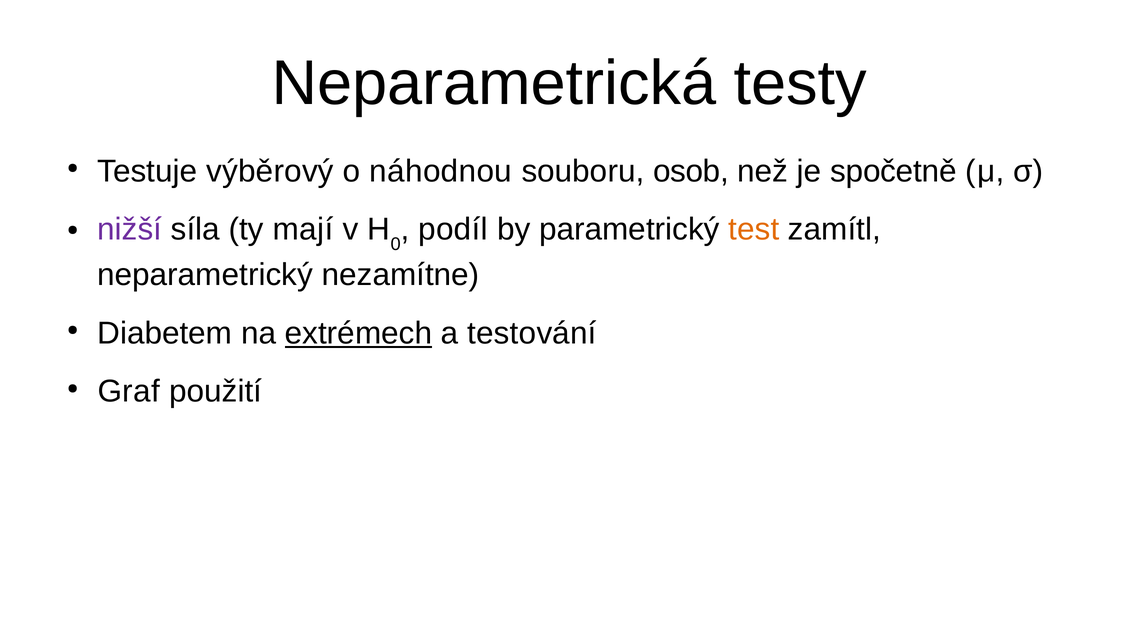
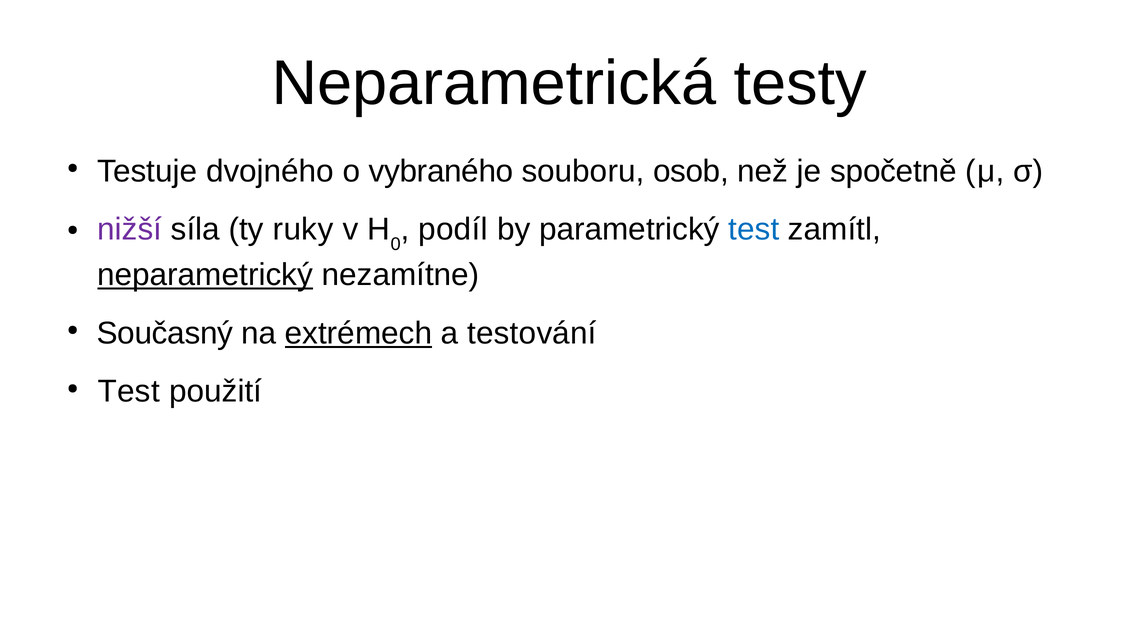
výběrový: výběrový -> dvojného
náhodnou: náhodnou -> vybraného
mají: mají -> ruky
test at (754, 229) colour: orange -> blue
neparametrický underline: none -> present
Diabetem: Diabetem -> Současný
Graf at (129, 391): Graf -> Test
